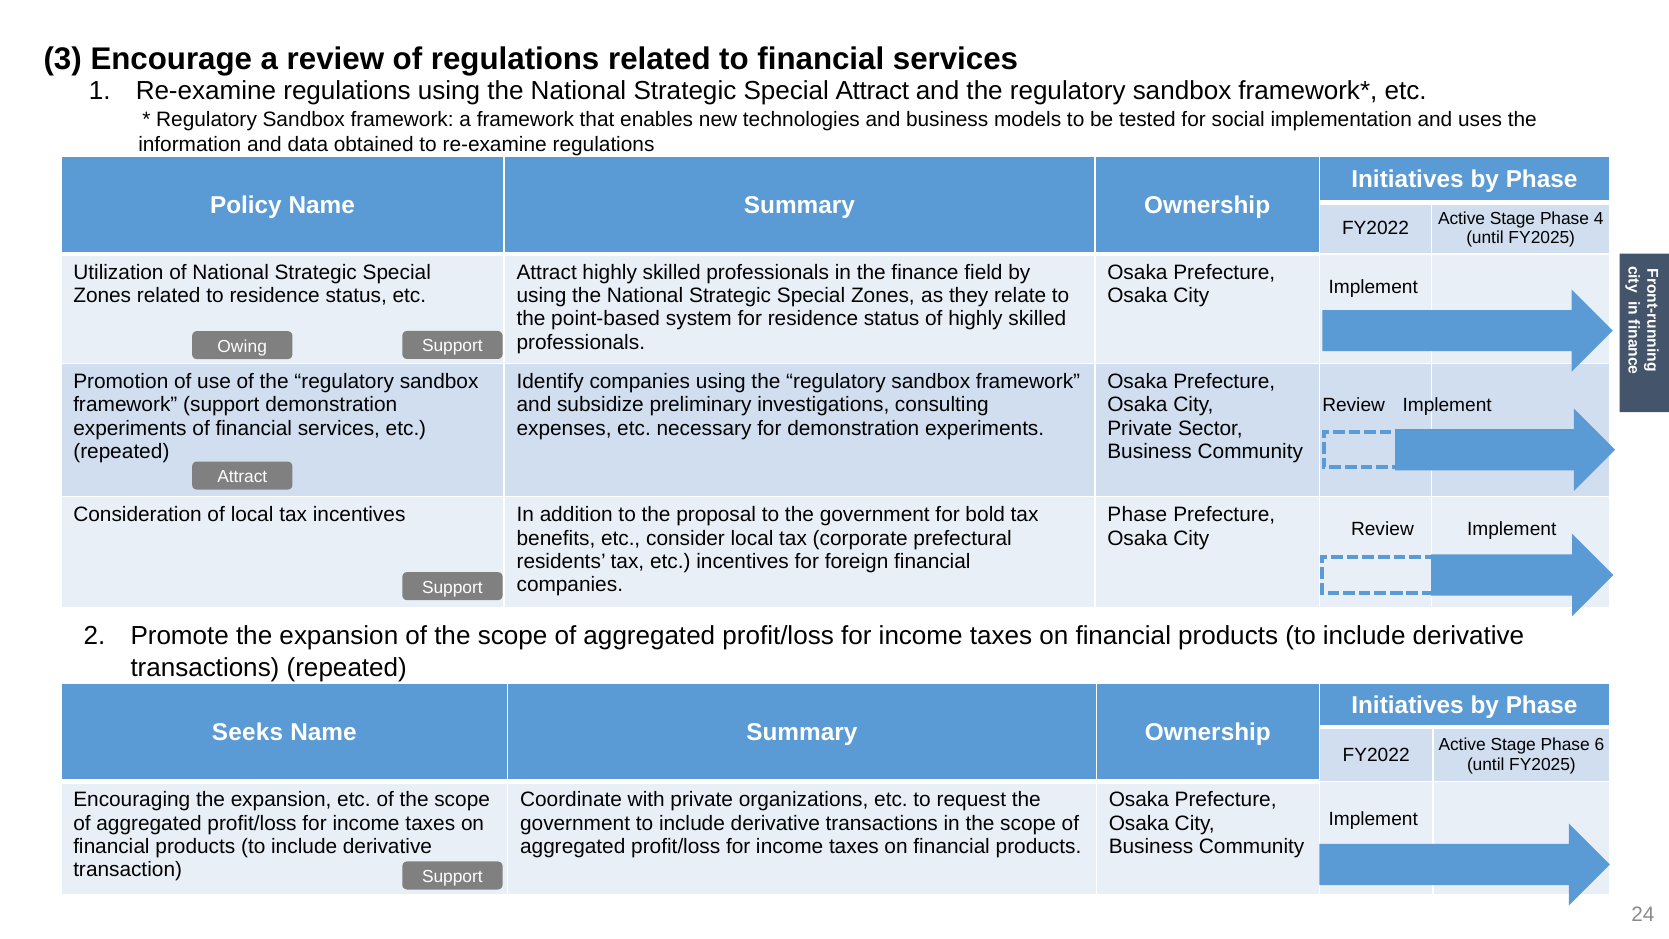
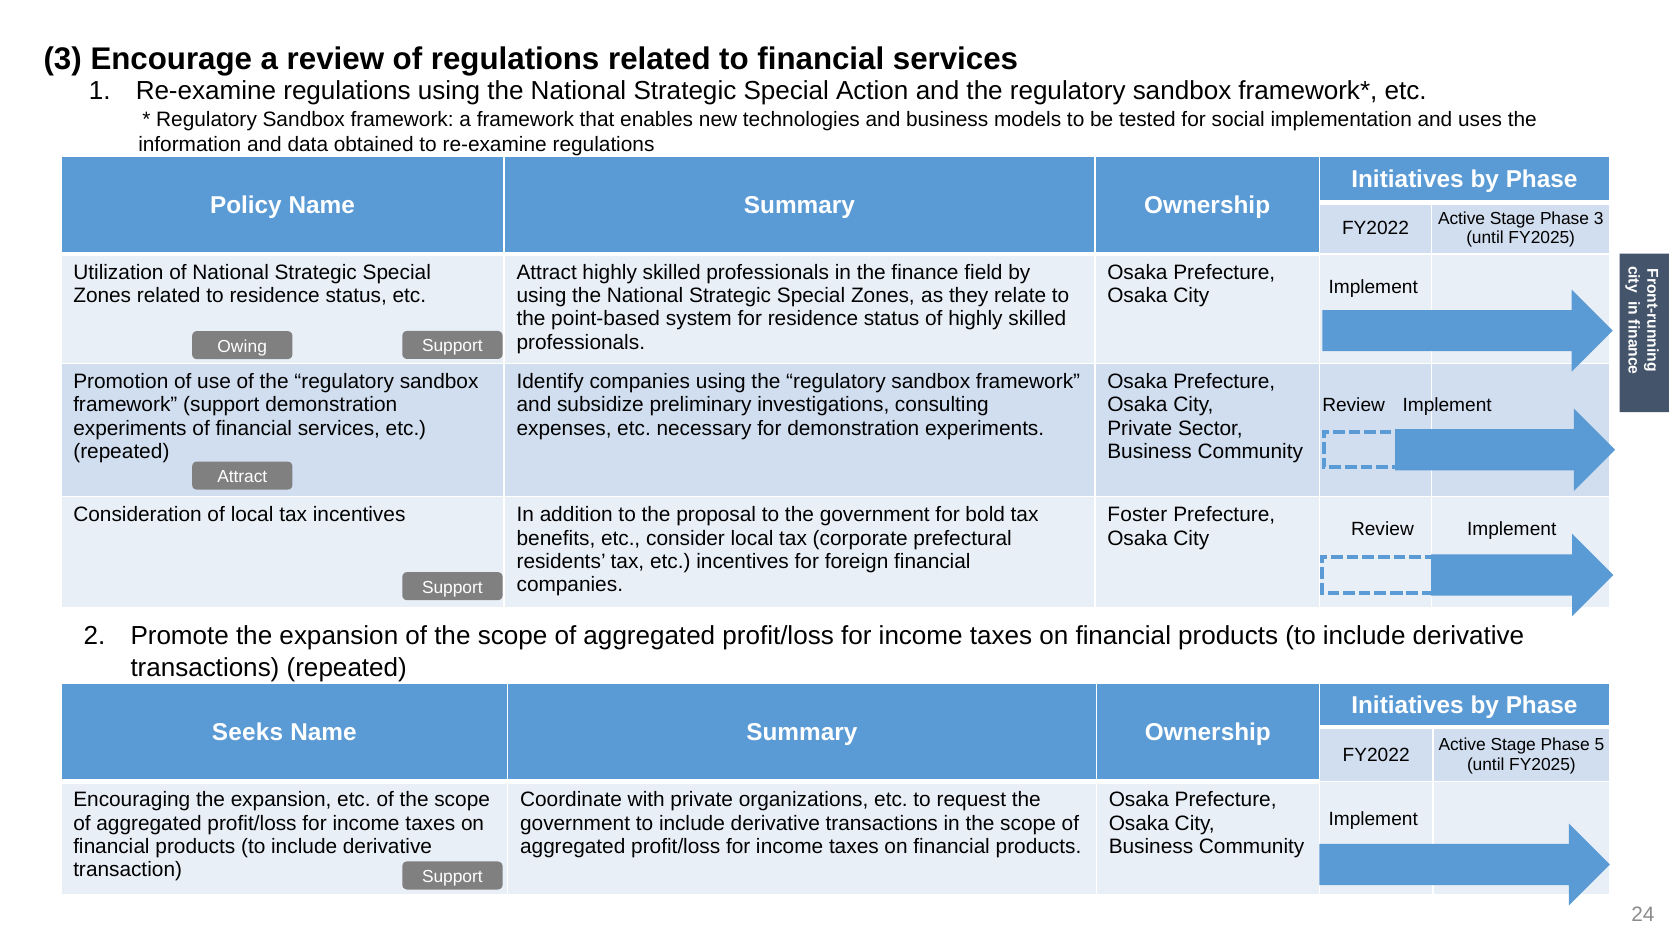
Special Attract: Attract -> Action
Phase 4: 4 -> 3
Phase at (1137, 515): Phase -> Foster
6: 6 -> 5
